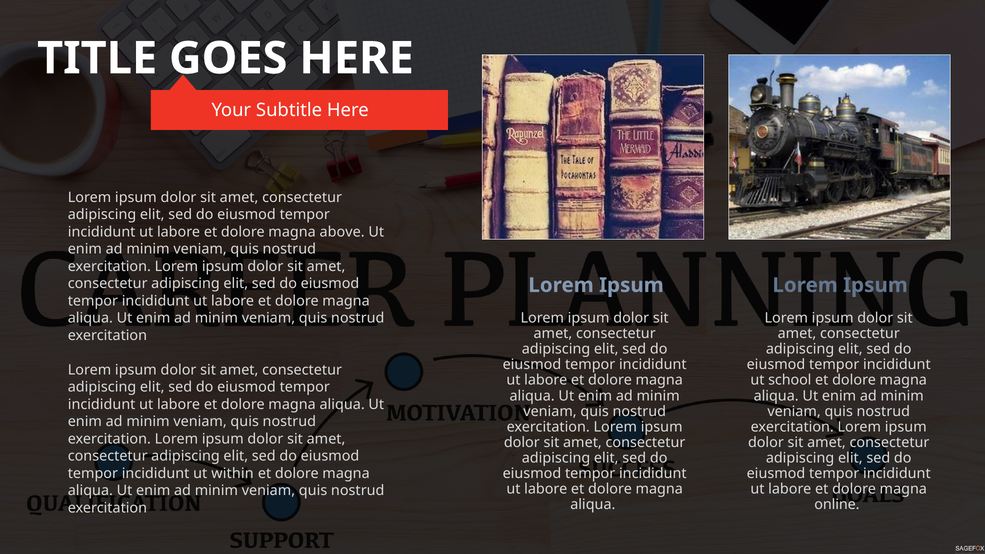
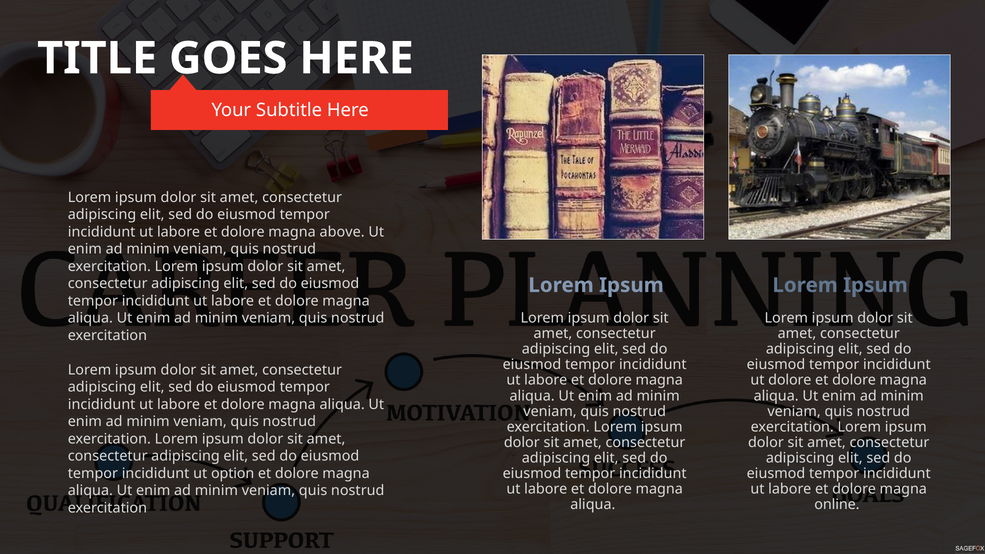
ut school: school -> dolore
within: within -> option
